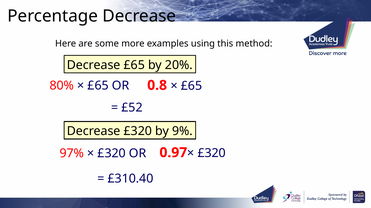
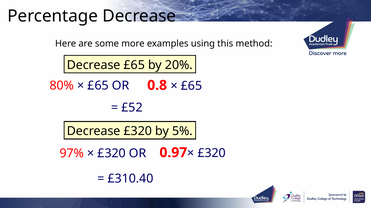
9%: 9% -> 5%
